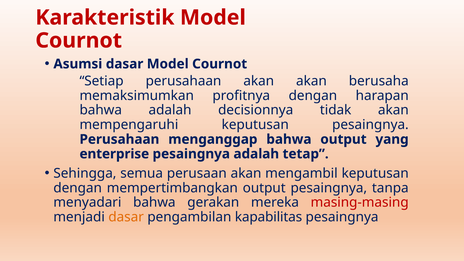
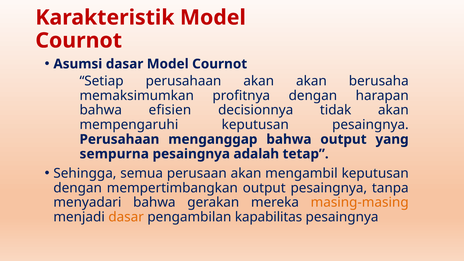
bahwa adalah: adalah -> efisien
enterprise: enterprise -> sempurna
masing-masing colour: red -> orange
